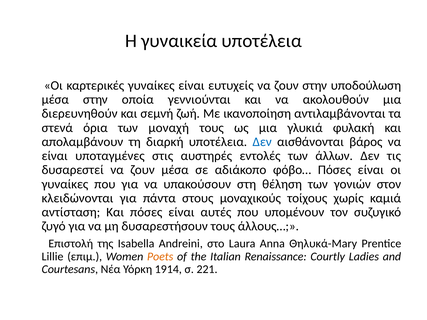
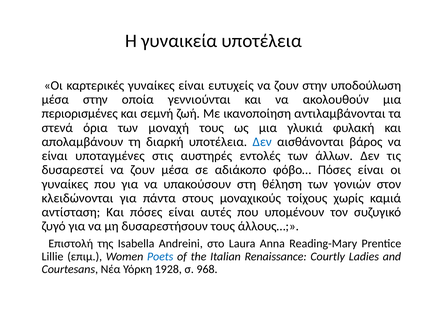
διερευνηθούν: διερευνηθούν -> περιορισμένες
Θηλυκά-Mary: Θηλυκά-Mary -> Reading-Mary
Poets colour: orange -> blue
1914: 1914 -> 1928
221: 221 -> 968
